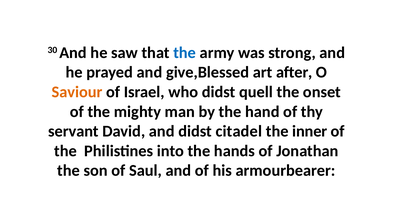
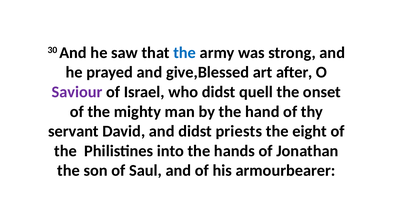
Saviour colour: orange -> purple
citadel: citadel -> priests
inner: inner -> eight
